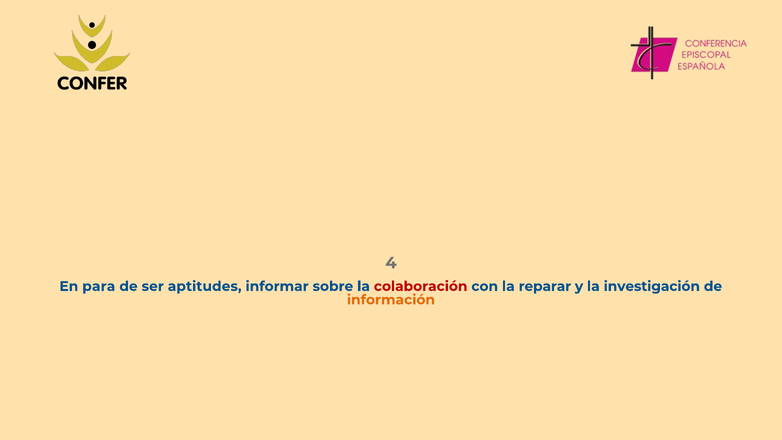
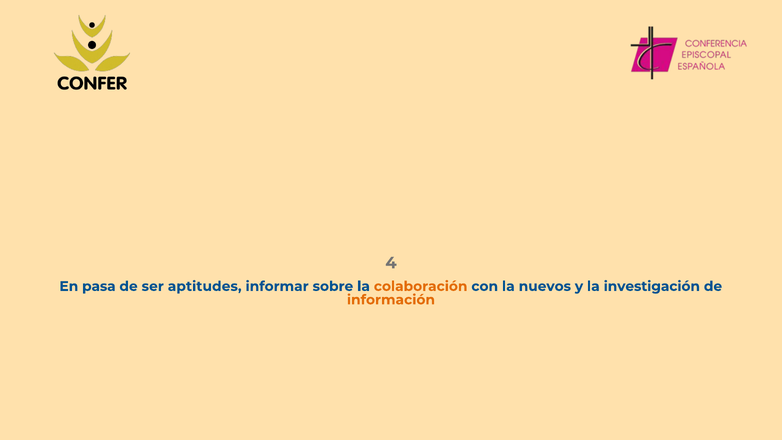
para: para -> pasa
colaboración colour: red -> orange
reparar: reparar -> nuevos
